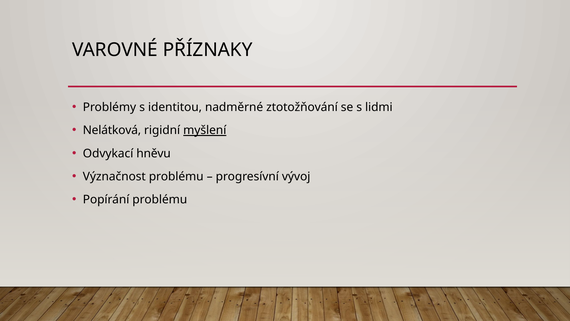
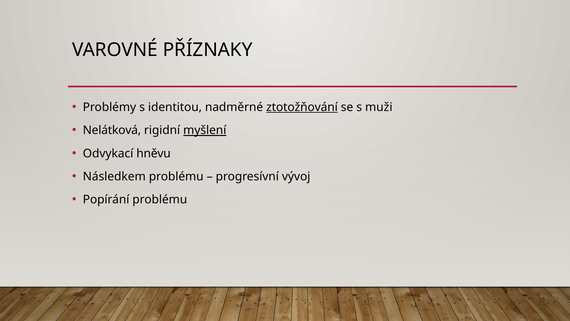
ztotožňování underline: none -> present
lidmi: lidmi -> muži
Význačnost: Význačnost -> Následkem
